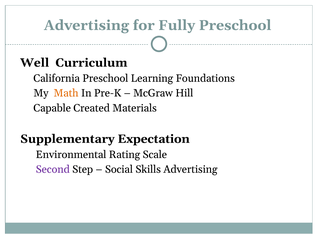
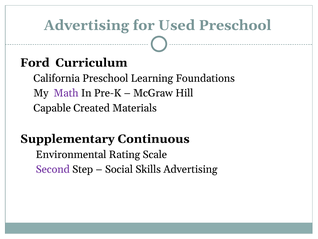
Fully: Fully -> Used
Well: Well -> Ford
Math colour: orange -> purple
Expectation: Expectation -> Continuous
